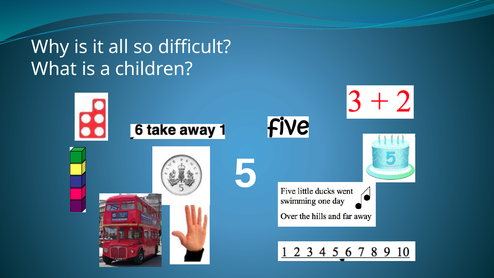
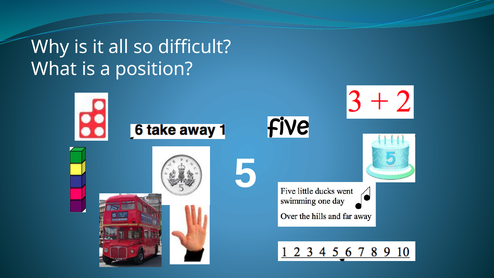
children: children -> position
